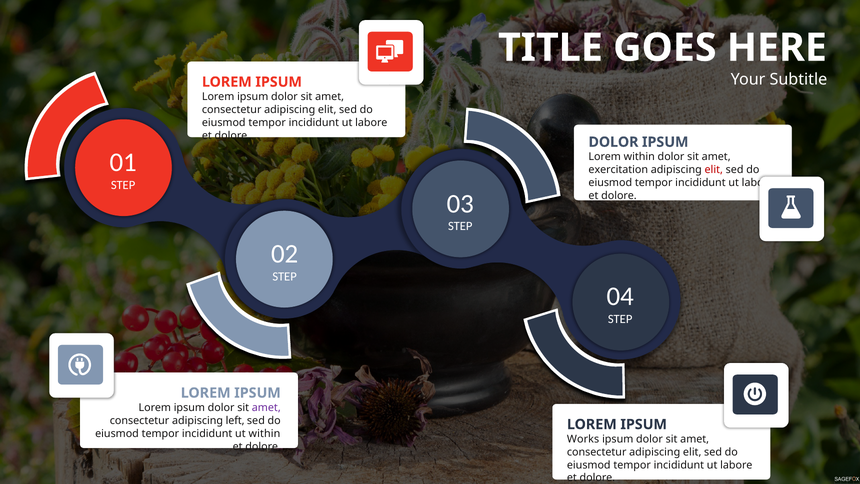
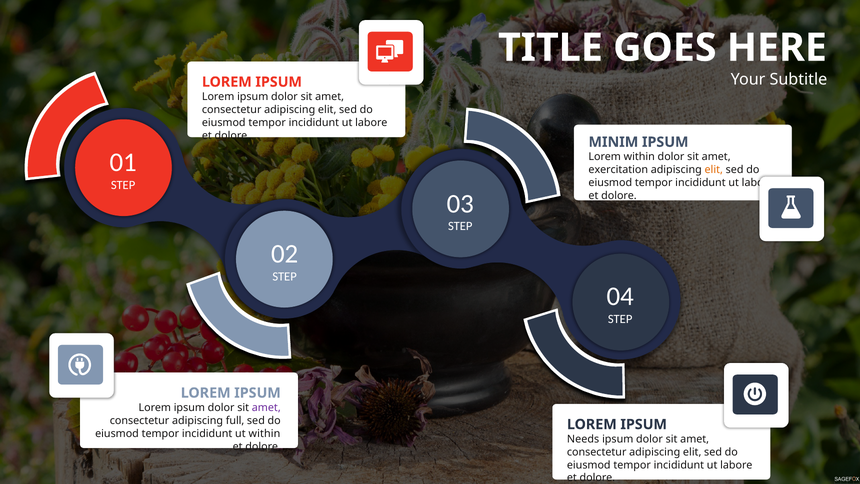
DOLOR at (613, 142): DOLOR -> MINIM
elit at (714, 170) colour: red -> orange
left: left -> full
Works: Works -> Needs
